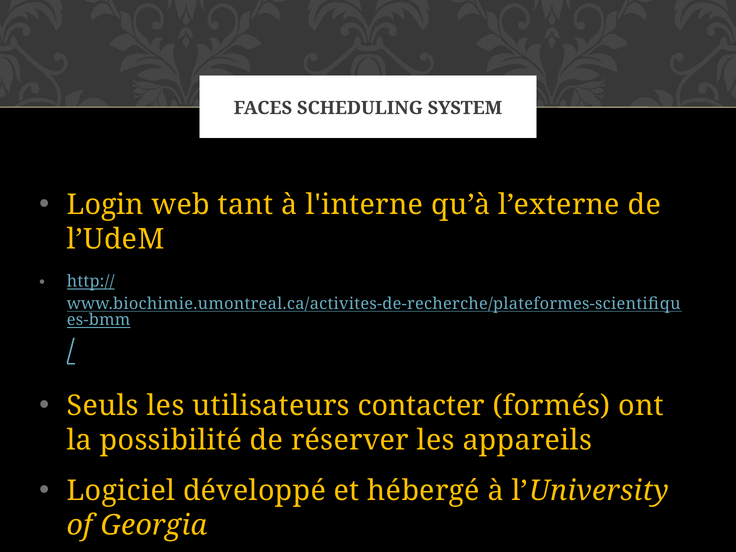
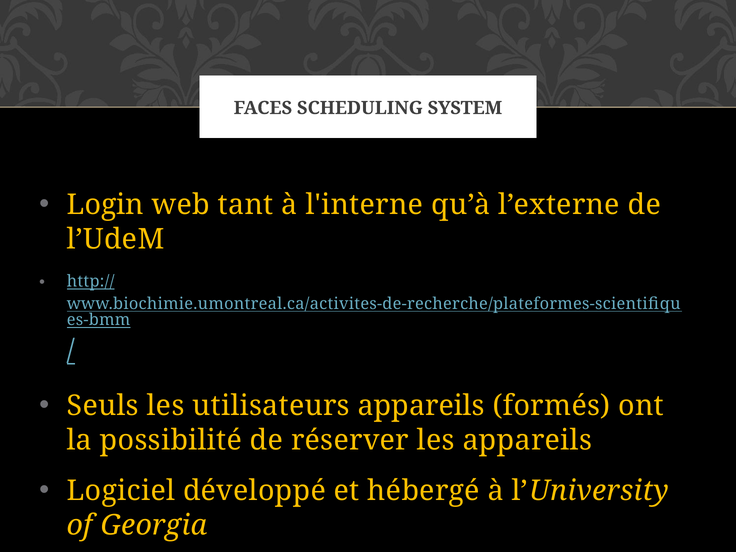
utilisateurs contacter: contacter -> appareils
